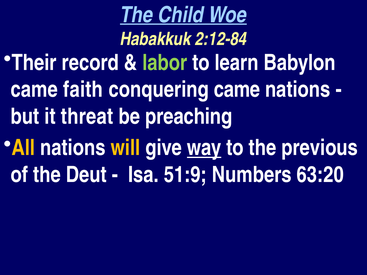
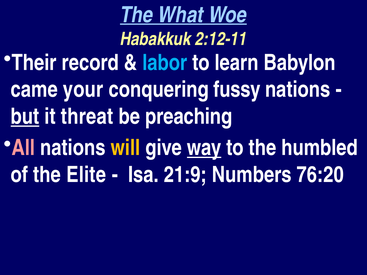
Child: Child -> What
2:12-84: 2:12-84 -> 2:12-11
labor colour: light green -> light blue
faith: faith -> your
conquering came: came -> fussy
but underline: none -> present
All colour: yellow -> pink
previous: previous -> humbled
Deut: Deut -> Elite
51:9: 51:9 -> 21:9
63:20: 63:20 -> 76:20
